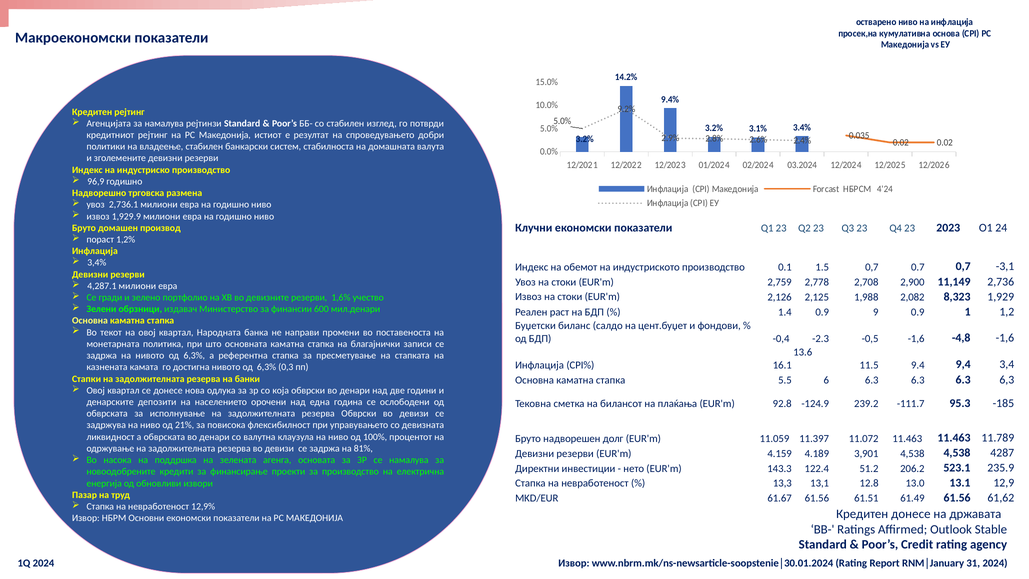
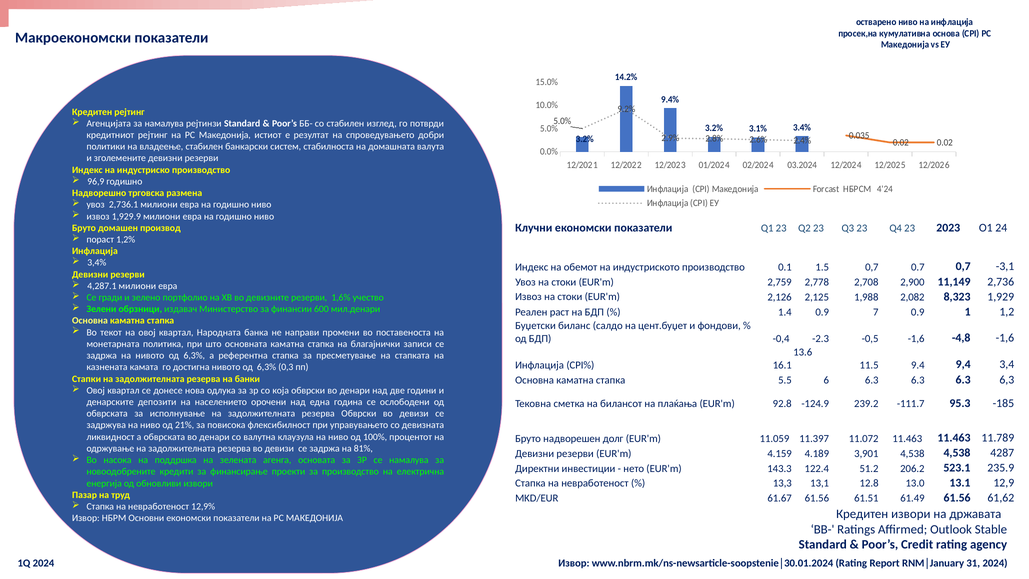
9: 9 -> 7
Кредитен донесе: донесе -> извори
